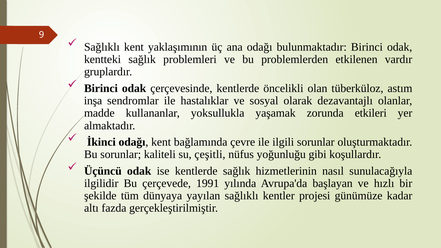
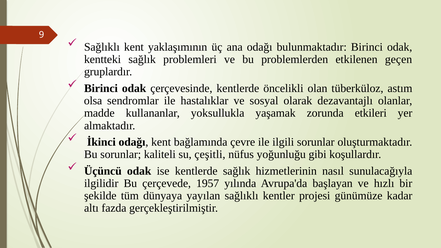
vardır: vardır -> geçen
inşa: inşa -> olsa
1991: 1991 -> 1957
